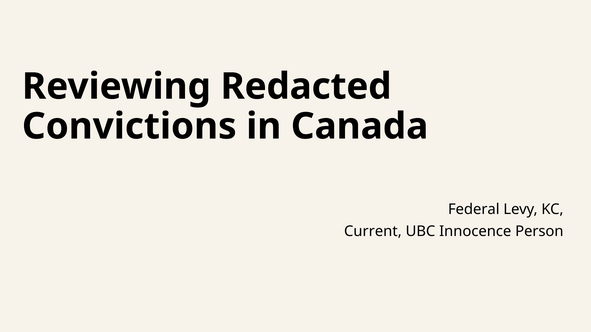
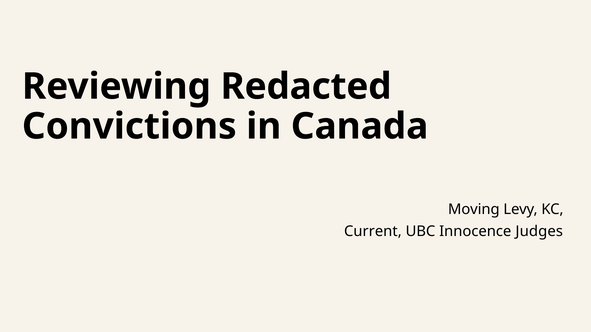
Federal: Federal -> Moving
Person: Person -> Judges
